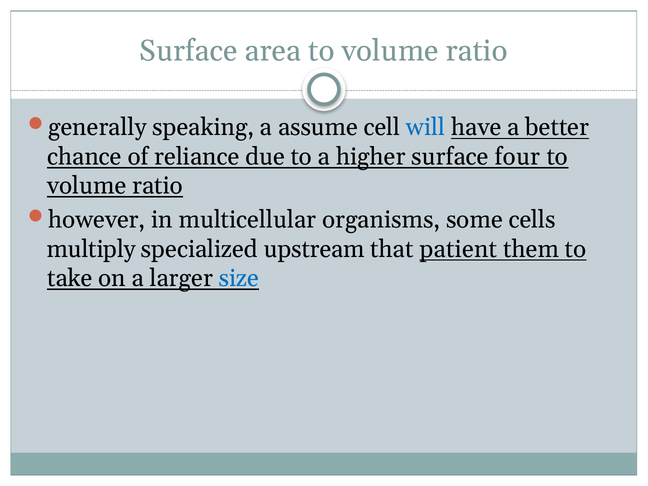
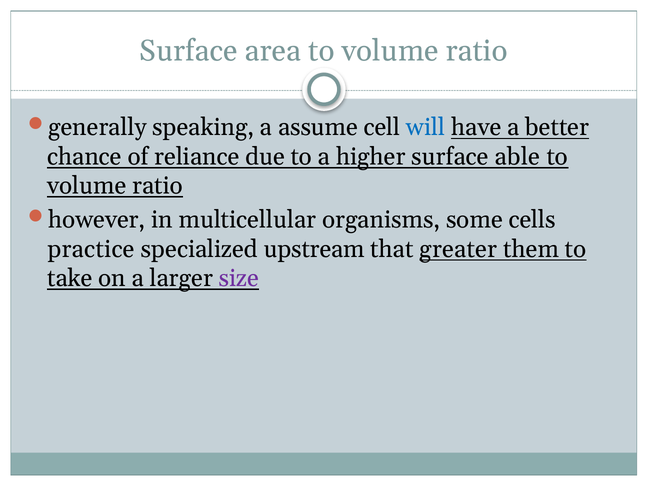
four: four -> able
multiply: multiply -> practice
patient: patient -> greater
size colour: blue -> purple
